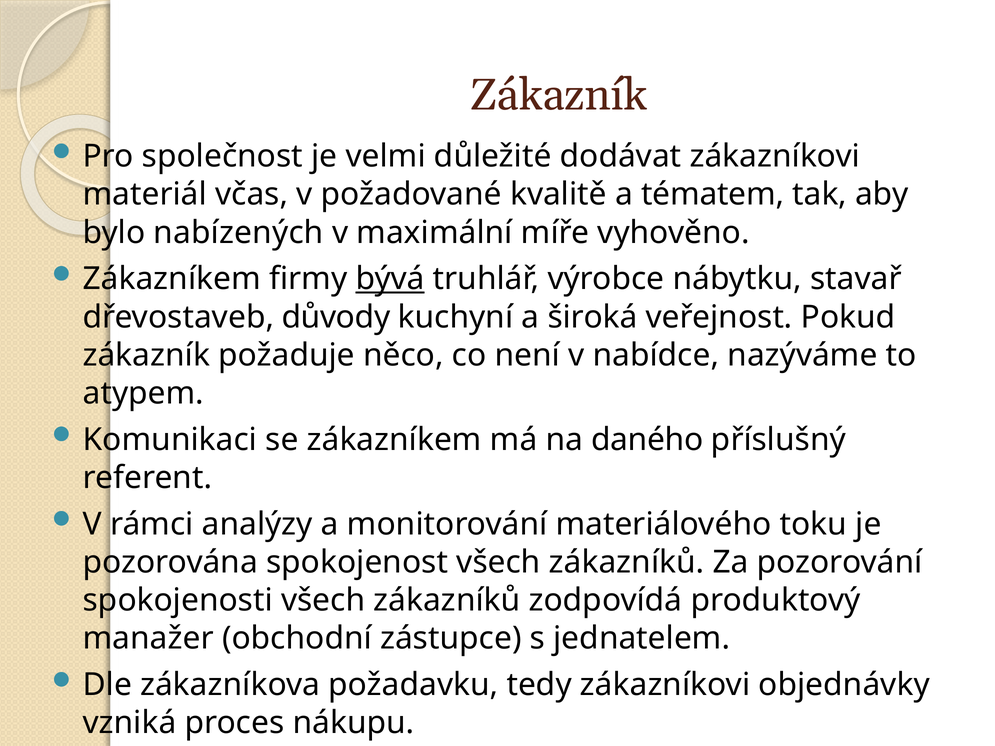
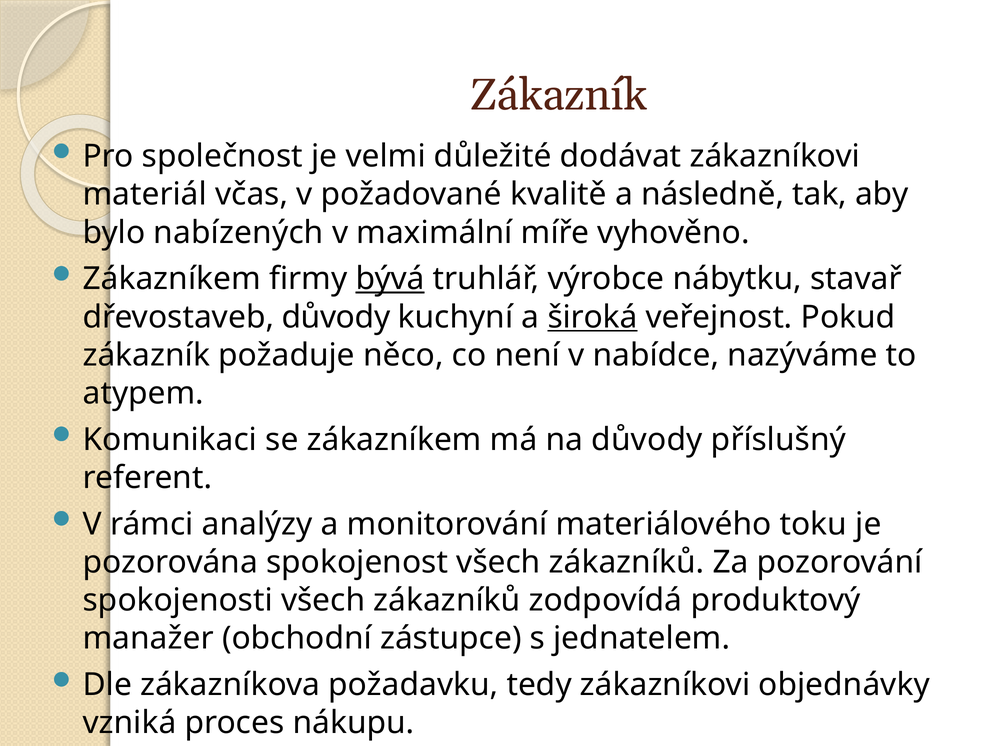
tématem: tématem -> následně
široká underline: none -> present
na daného: daného -> důvody
